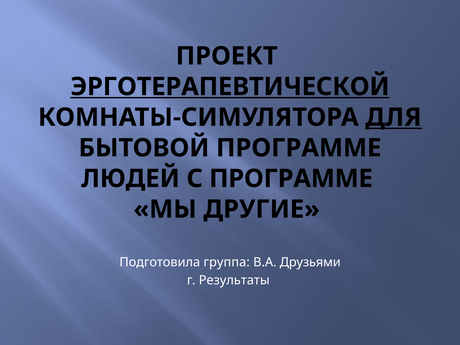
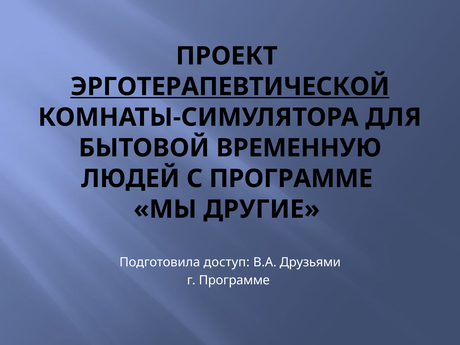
ДЛЯ underline: present -> none
БЫТОВОЙ ПРОГРАММЕ: ПРОГРАММЕ -> ВРЕМЕННУЮ
группа: группа -> доступ
г Результаты: Результаты -> Программе
